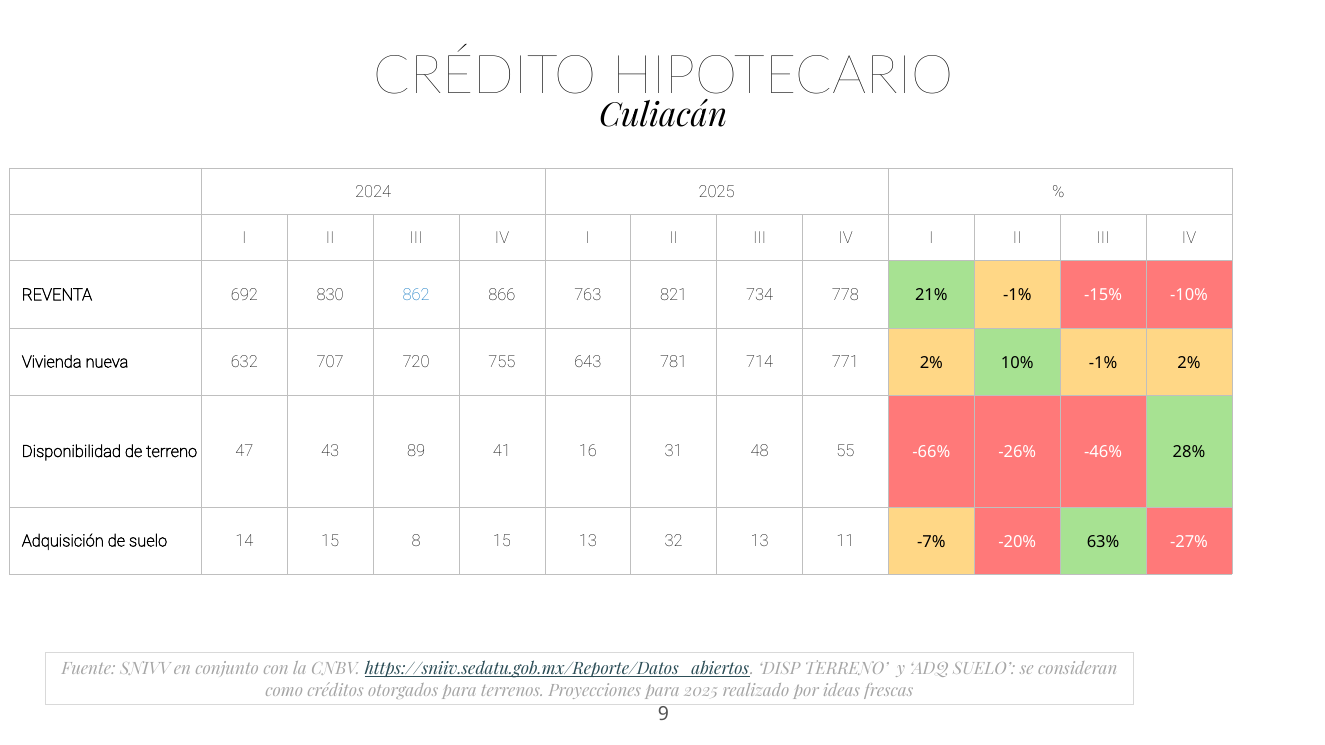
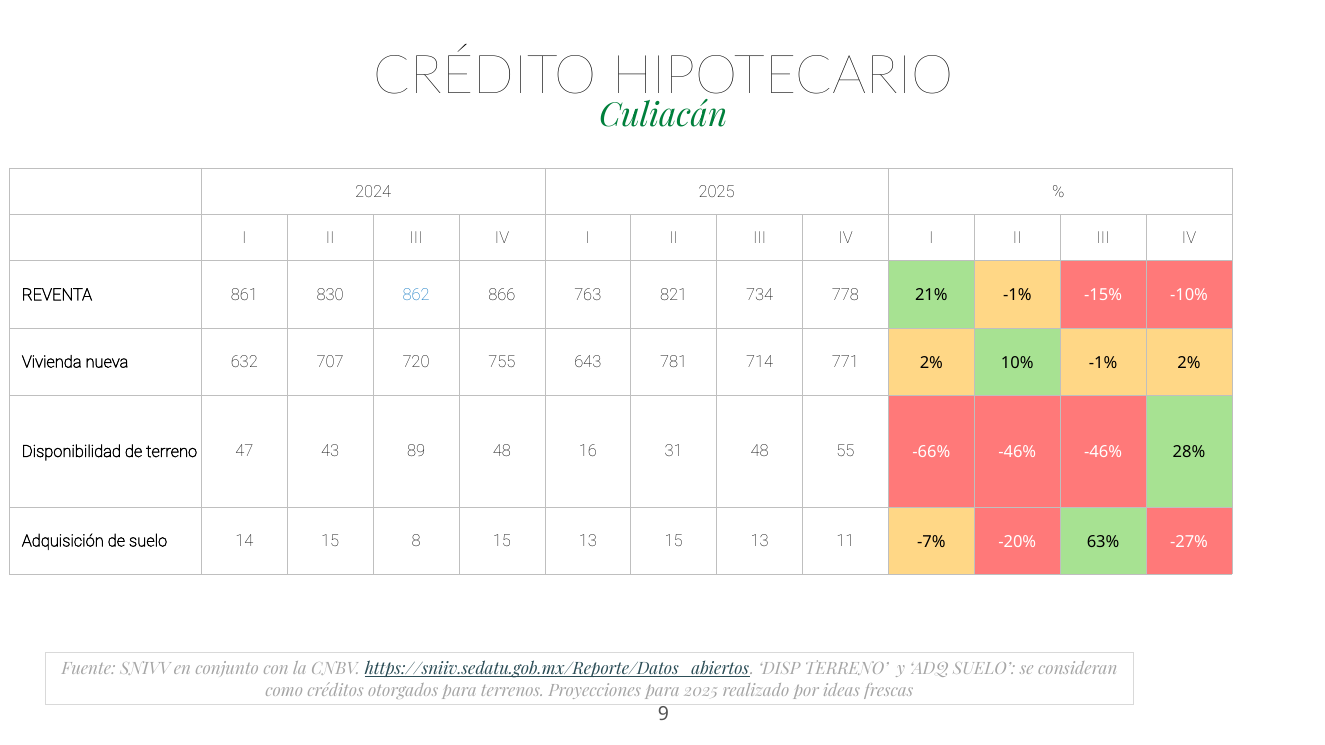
Culiacán colour: black -> green
692: 692 -> 861
89 41: 41 -> 48
-66% -26%: -26% -> -46%
13 32: 32 -> 15
